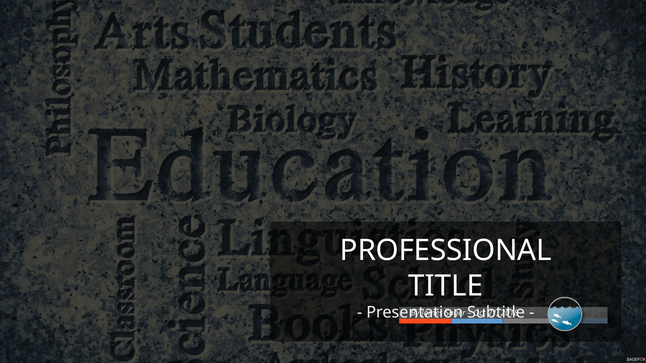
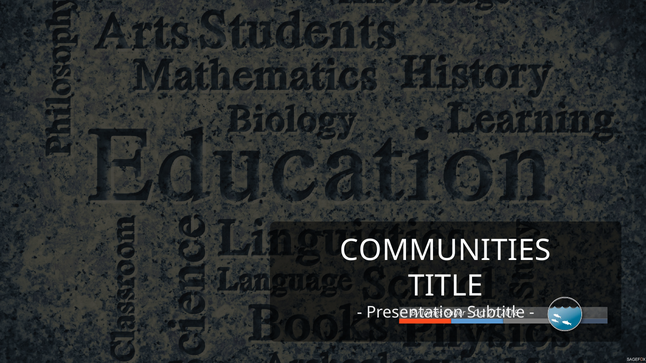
PROFESSIONAL: PROFESSIONAL -> COMMUNITIES
